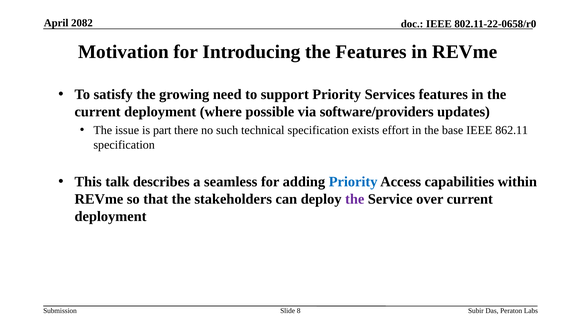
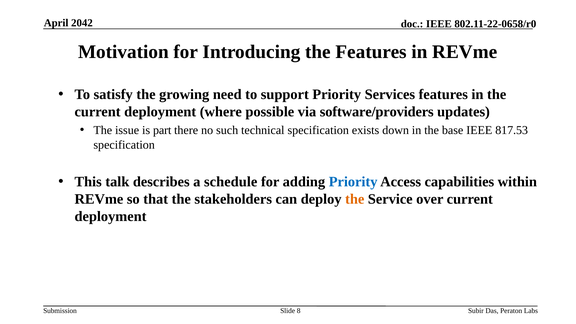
2082: 2082 -> 2042
effort: effort -> down
862.11: 862.11 -> 817.53
seamless: seamless -> schedule
the at (355, 199) colour: purple -> orange
